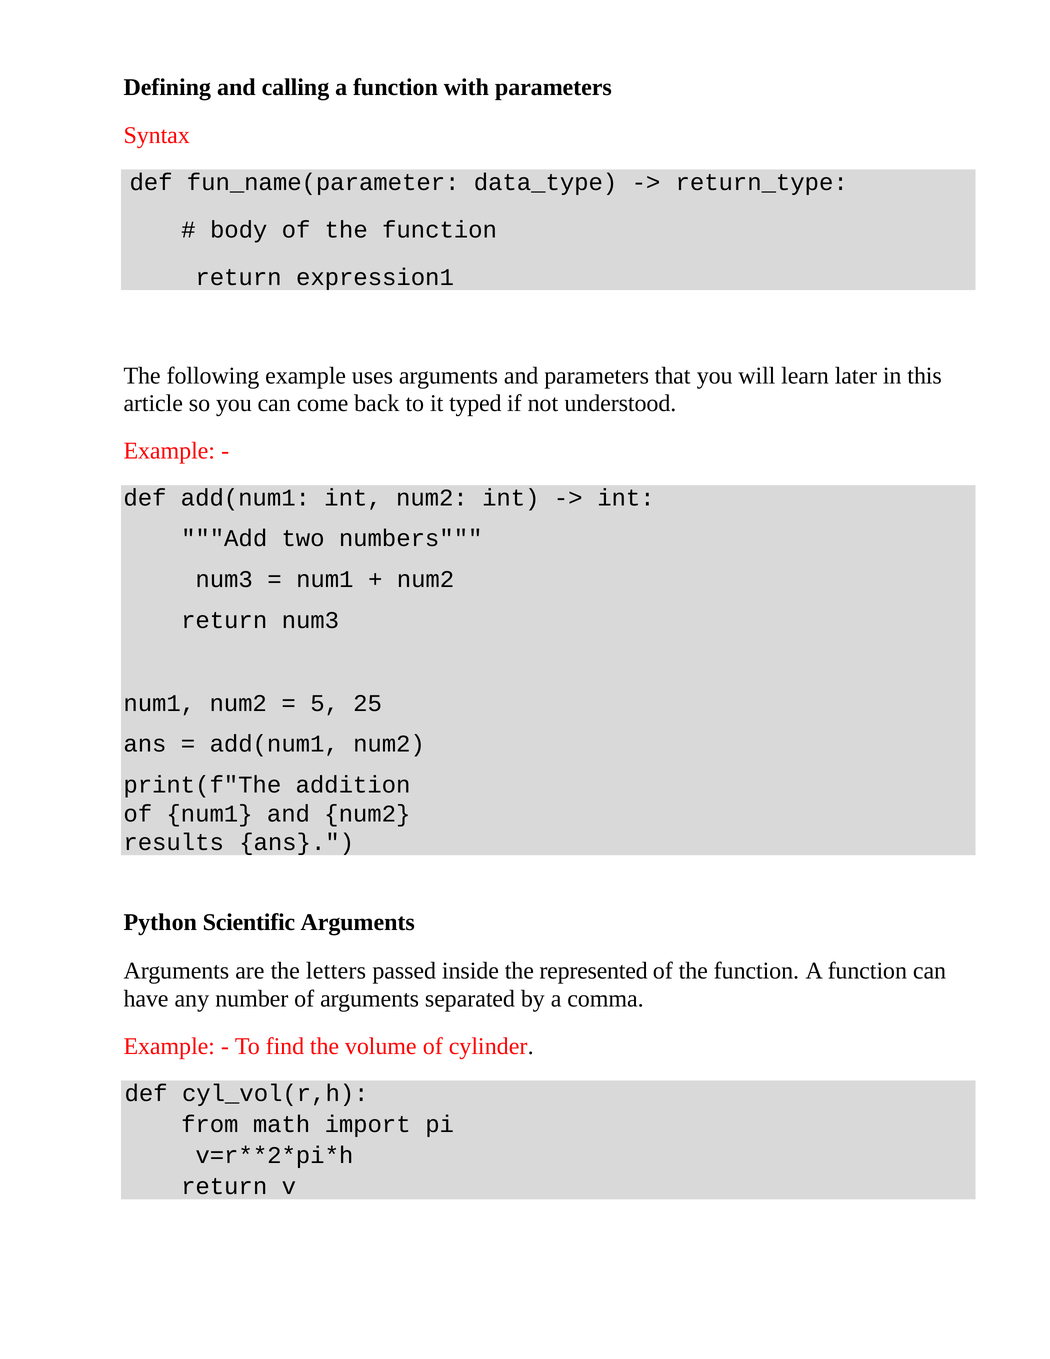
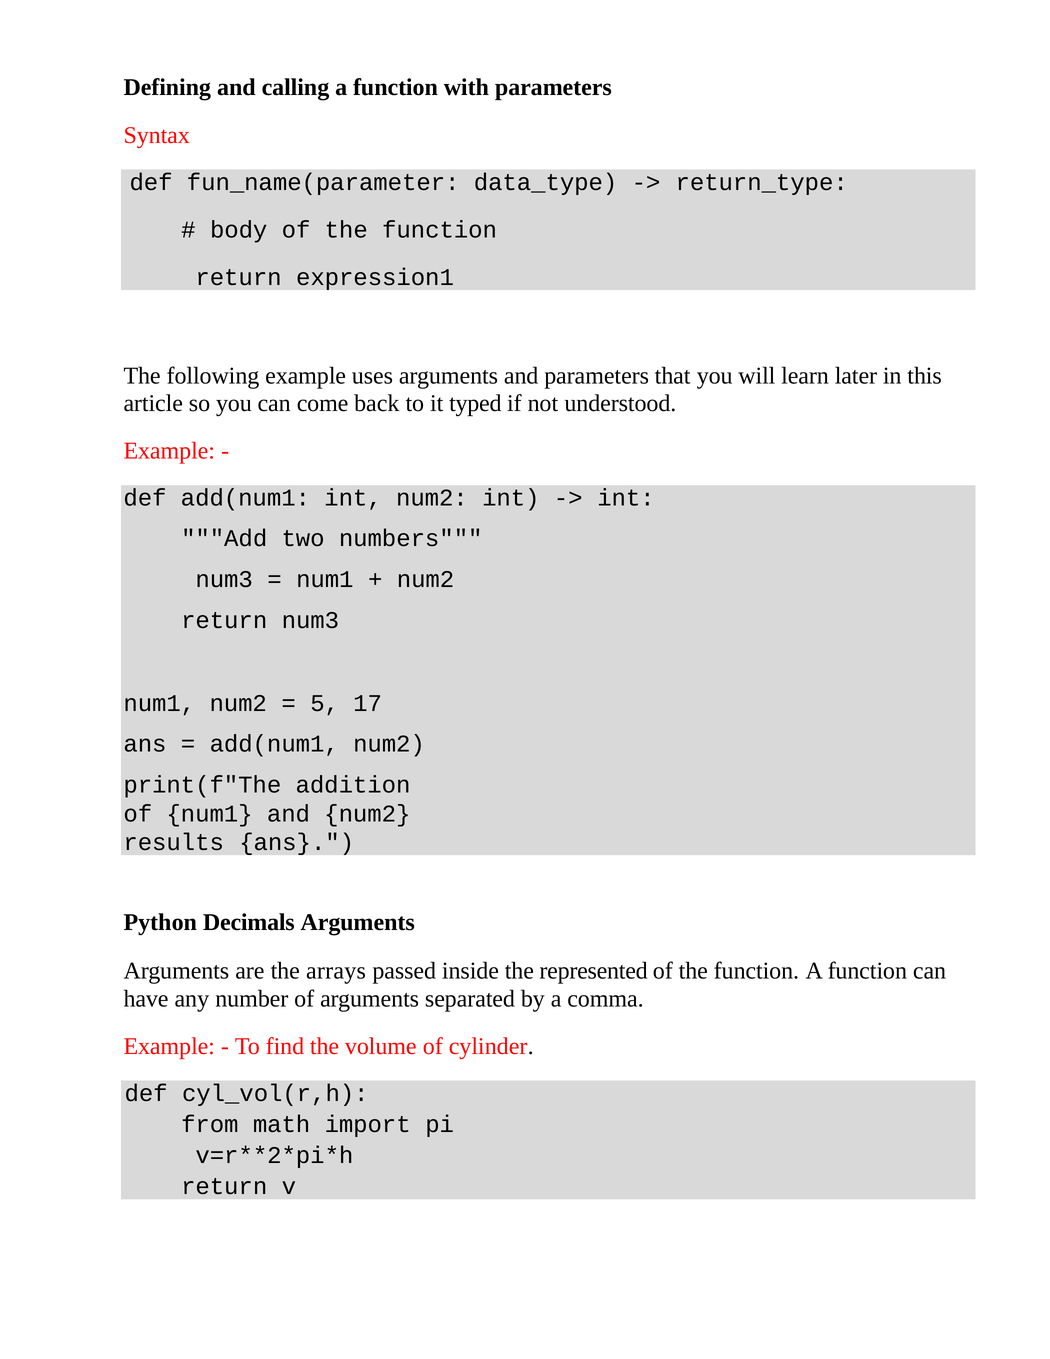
25: 25 -> 17
Scientific: Scientific -> Decimals
letters: letters -> arrays
